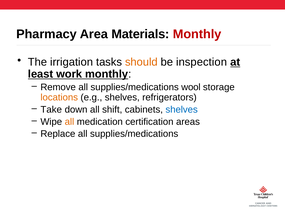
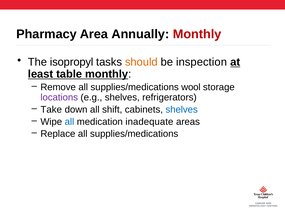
Materials: Materials -> Annually
irrigation: irrigation -> isopropyl
work: work -> table
locations colour: orange -> purple
all at (69, 122) colour: orange -> blue
certification: certification -> inadequate
